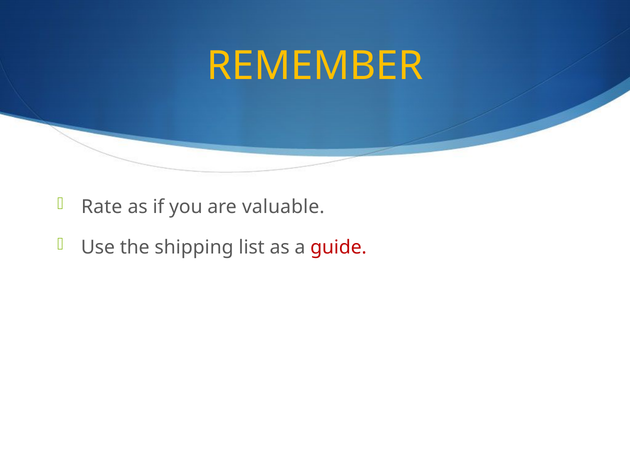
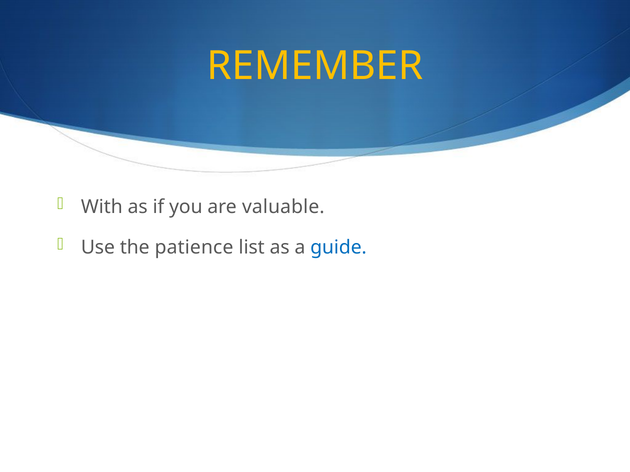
Rate: Rate -> With
shipping: shipping -> patience
guide colour: red -> blue
